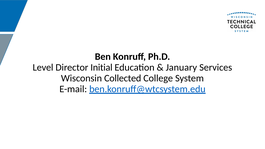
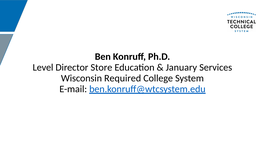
Initial: Initial -> Store
Collected: Collected -> Required
